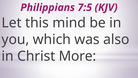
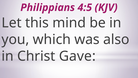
7:5: 7:5 -> 4:5
More: More -> Gave
